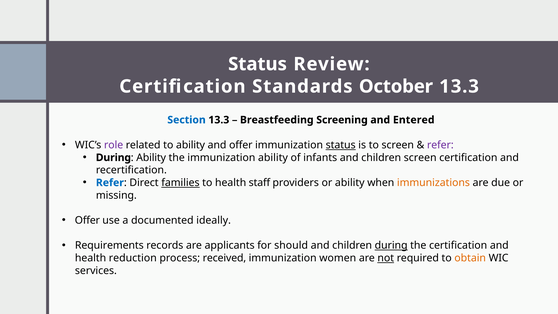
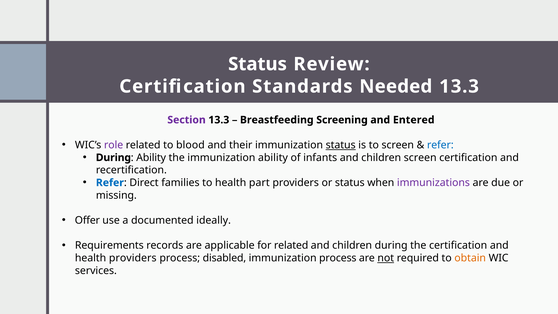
October: October -> Needed
Section colour: blue -> purple
to ability: ability -> blood
and offer: offer -> their
refer at (440, 145) colour: purple -> blue
families underline: present -> none
staff: staff -> part
or ability: ability -> status
immunizations colour: orange -> purple
applicants: applicants -> applicable
for should: should -> related
during at (391, 245) underline: present -> none
health reduction: reduction -> providers
received: received -> disabled
immunization women: women -> process
